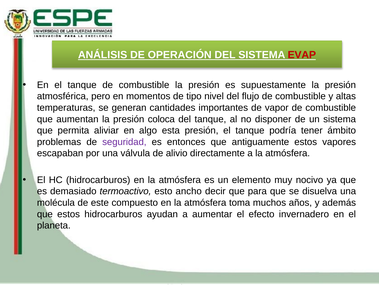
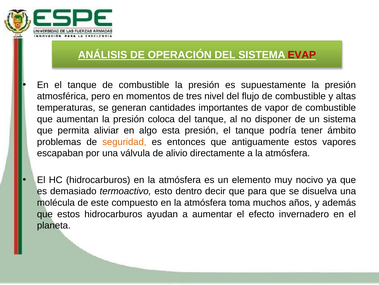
tipo: tipo -> tres
seguridad colour: purple -> orange
ancho: ancho -> dentro
